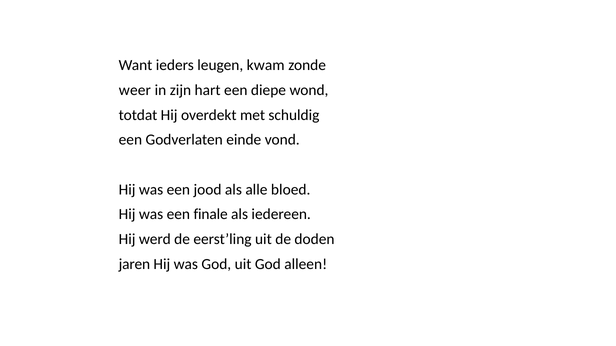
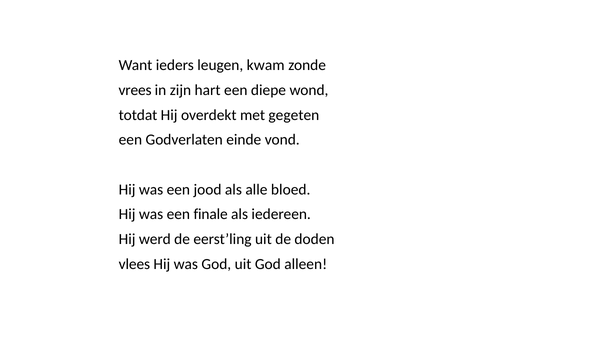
weer: weer -> vrees
schuldig: schuldig -> gegeten
jaren: jaren -> vlees
